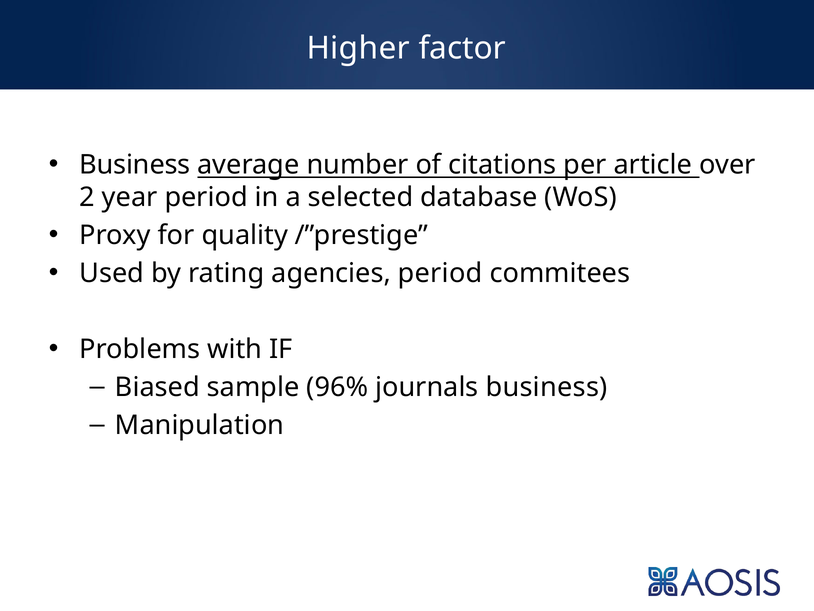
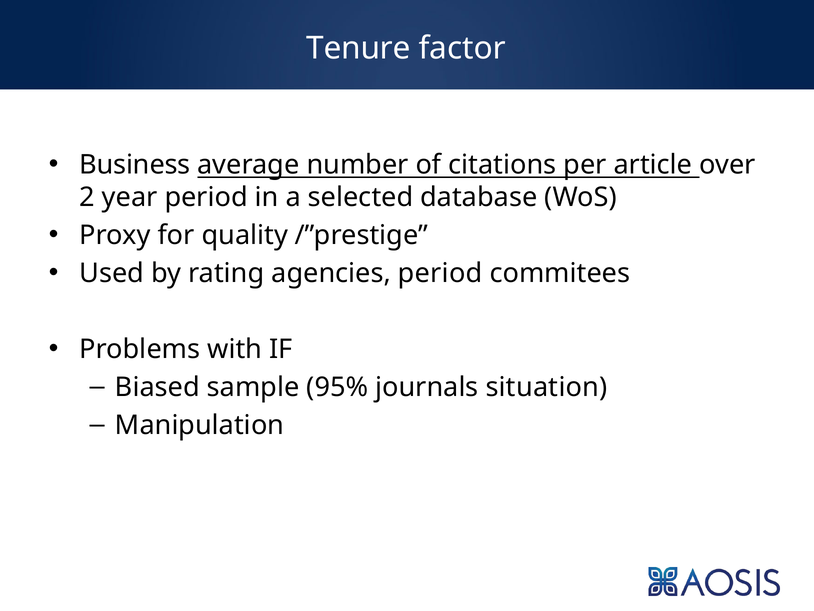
Higher: Higher -> Tenure
96%: 96% -> 95%
journals business: business -> situation
